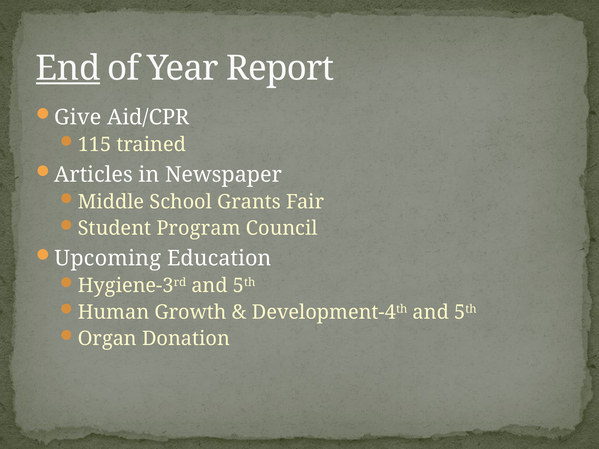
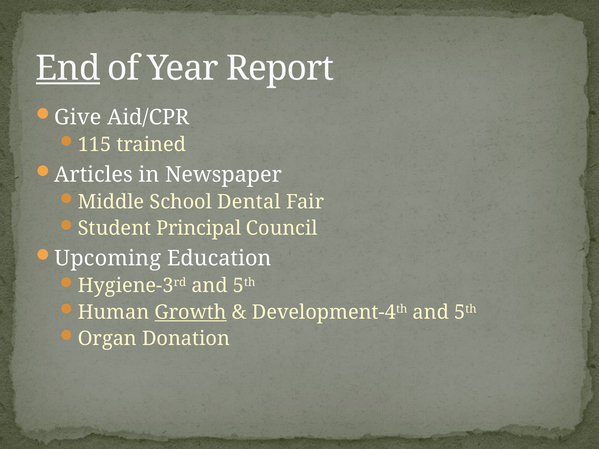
Grants: Grants -> Dental
Program: Program -> Principal
Growth underline: none -> present
